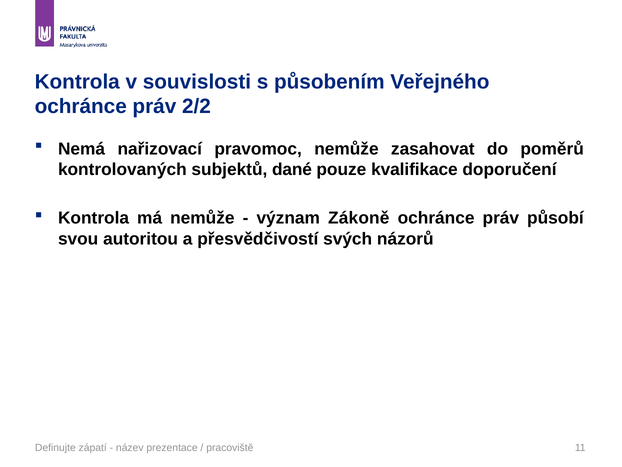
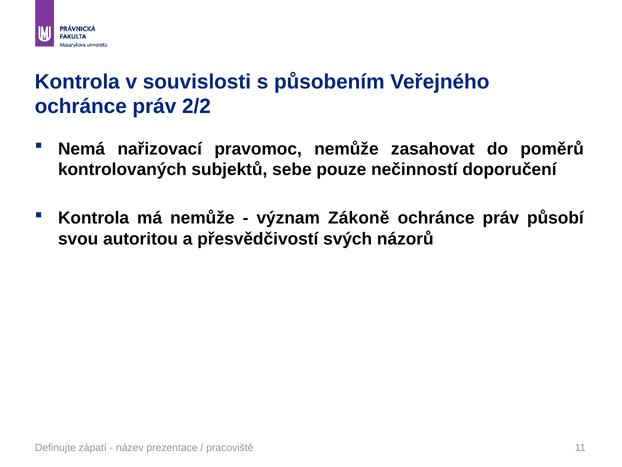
dané: dané -> sebe
kvalifikace: kvalifikace -> nečinností
